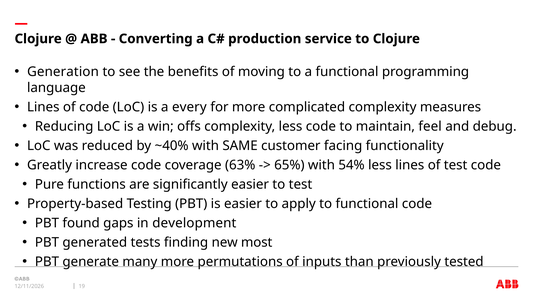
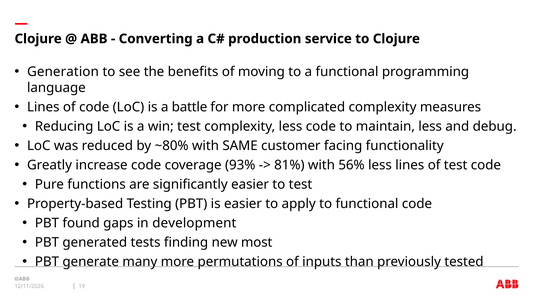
every: every -> battle
win offs: offs -> test
maintain feel: feel -> less
~40%: ~40% -> ~80%
63%: 63% -> 93%
65%: 65% -> 81%
54%: 54% -> 56%
